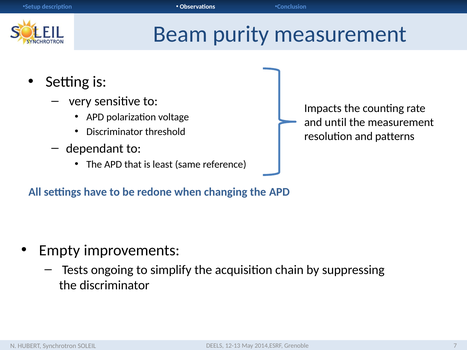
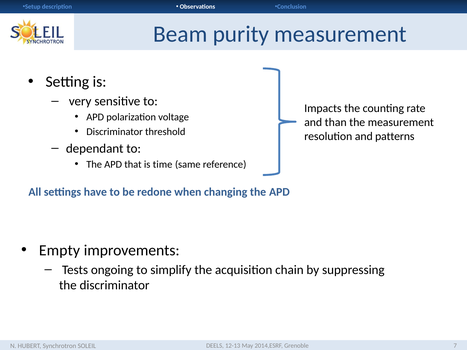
until: until -> than
least: least -> time
